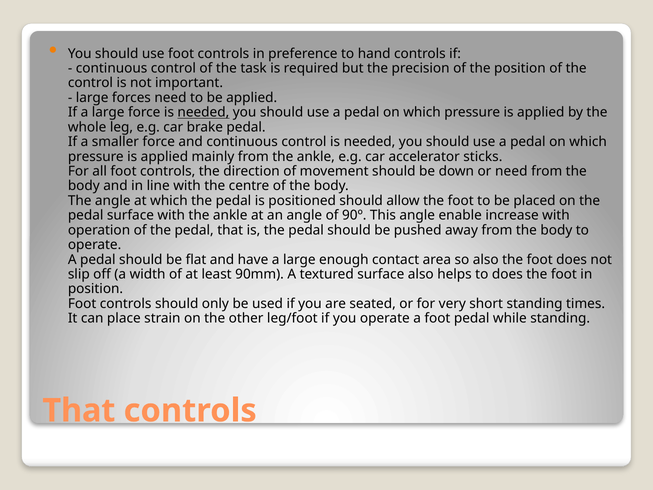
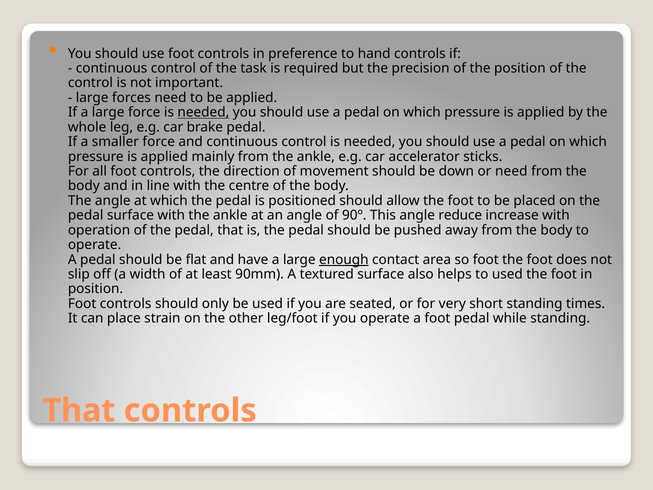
enable: enable -> reduce
enough underline: none -> present
so also: also -> foot
to does: does -> used
